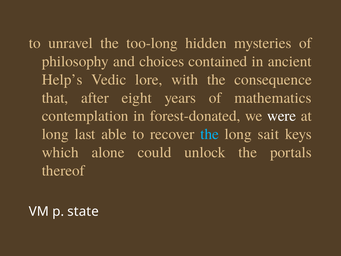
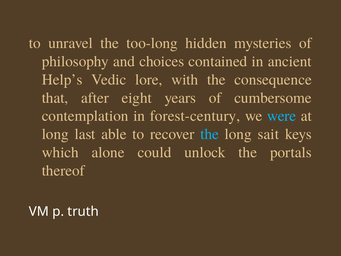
mathematics: mathematics -> cumbersome
forest-donated: forest-donated -> forest-century
were colour: white -> light blue
state: state -> truth
